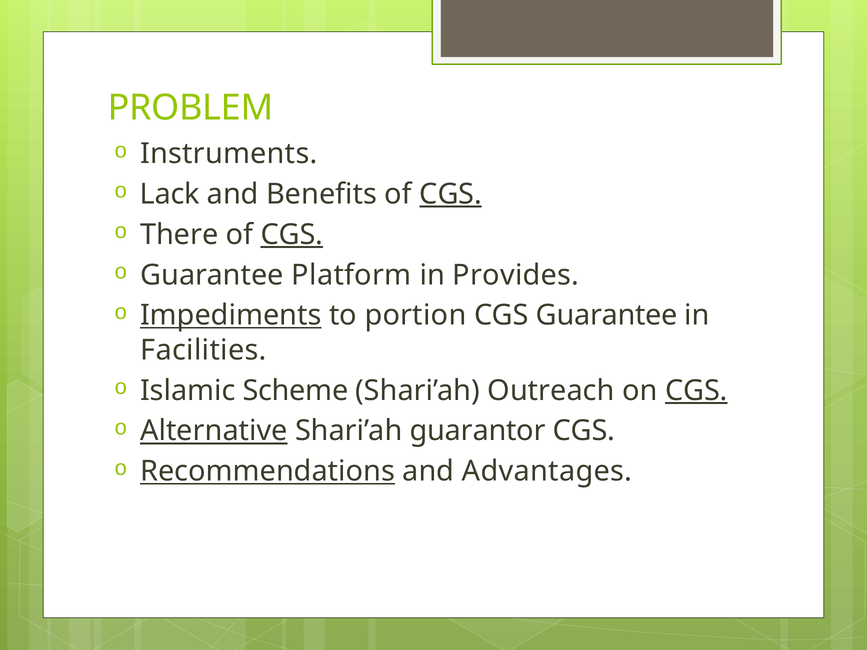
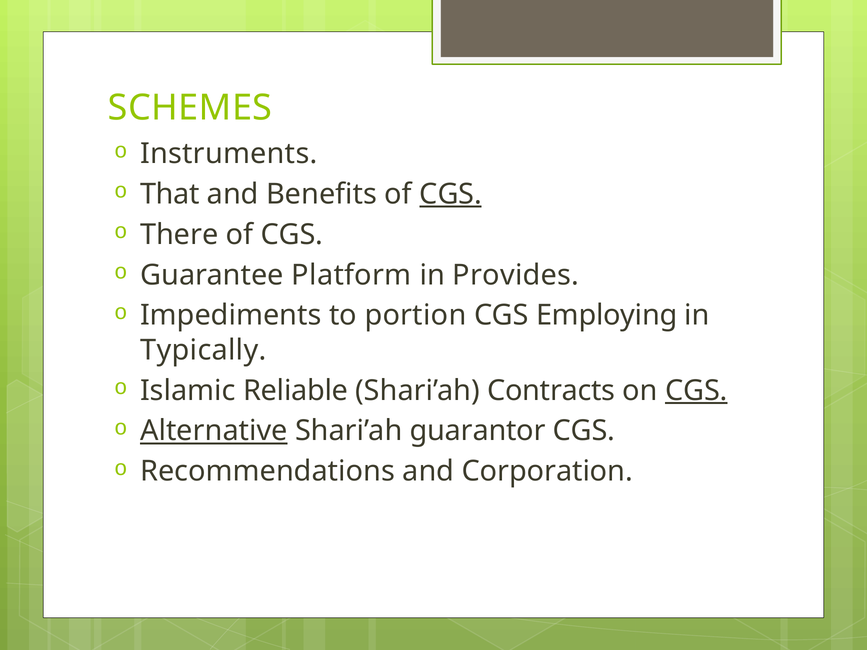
PROBLEM: PROBLEM -> SCHEMES
Lack: Lack -> That
CGS at (292, 235) underline: present -> none
Impediments underline: present -> none
CGS Guarantee: Guarantee -> Employing
Facilities: Facilities -> Typically
Scheme: Scheme -> Reliable
Outreach: Outreach -> Contracts
Recommendations underline: present -> none
Advantages: Advantages -> Corporation
